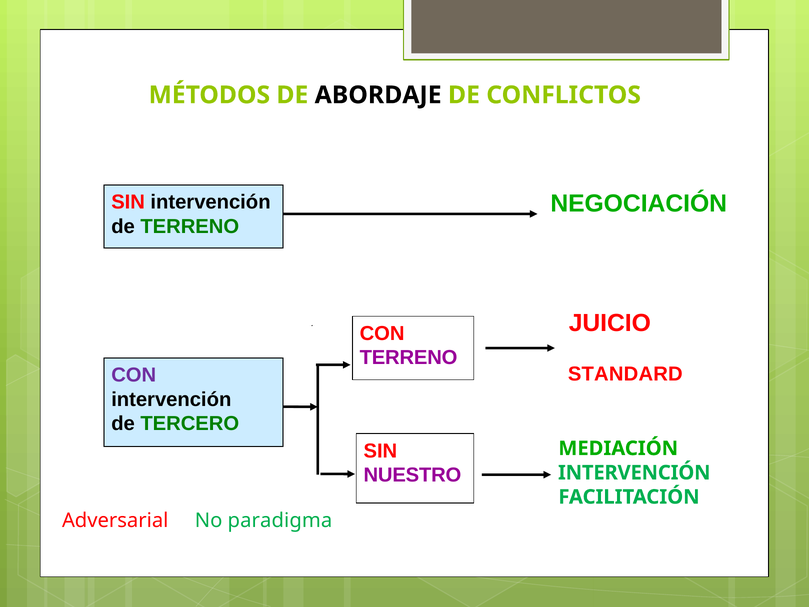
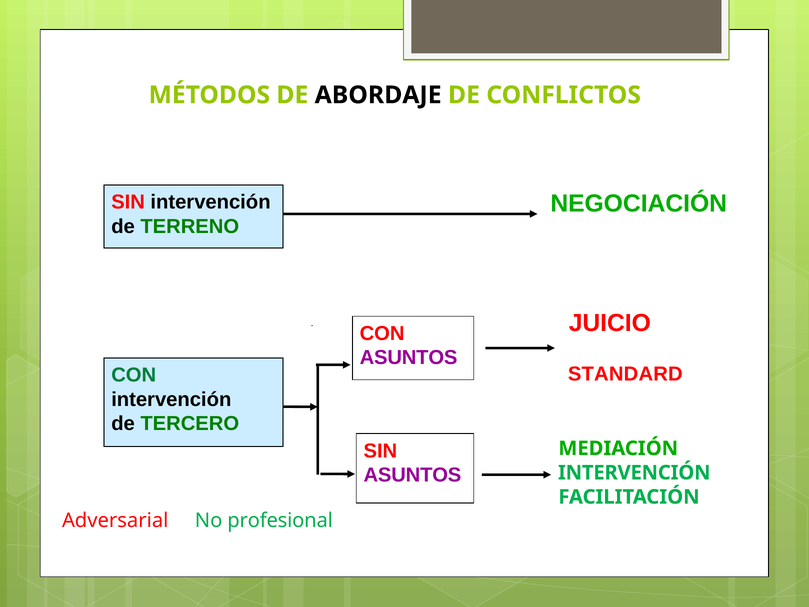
TERRENO at (409, 358): TERRENO -> ASUNTOS
CON at (134, 375) colour: purple -> green
NUESTRO at (412, 475): NUESTRO -> ASUNTOS
paradigma: paradigma -> profesional
